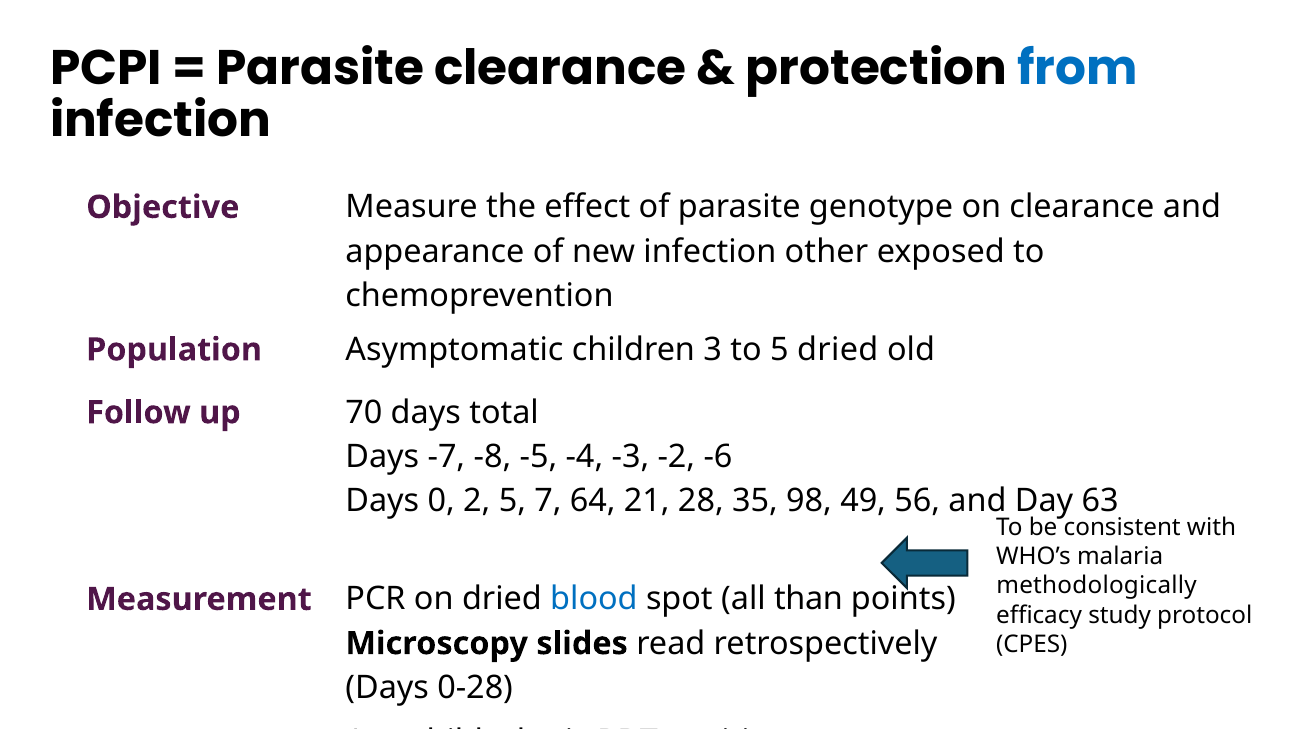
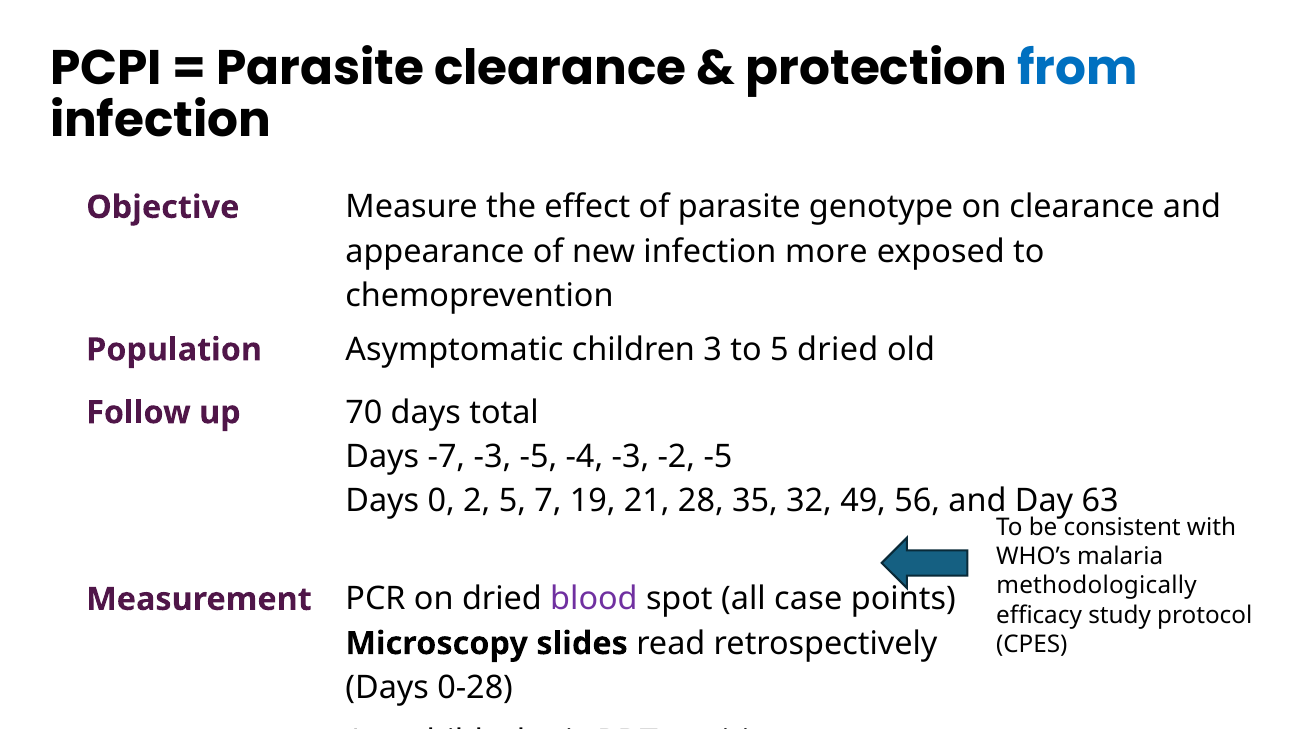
other: other -> more
-7 -8: -8 -> -3
-2 -6: -6 -> -5
64: 64 -> 19
98: 98 -> 32
blood colour: blue -> purple
than: than -> case
